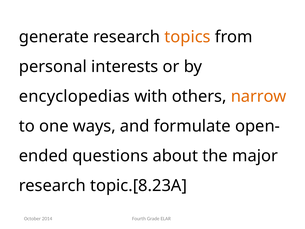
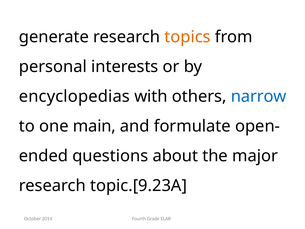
narrow colour: orange -> blue
ways: ways -> main
topic.[8.23A: topic.[8.23A -> topic.[9.23A
